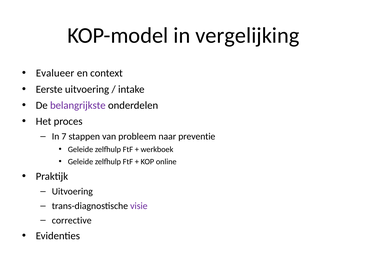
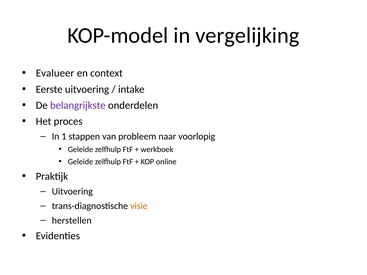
7: 7 -> 1
preventie: preventie -> voorlopig
visie colour: purple -> orange
corrective: corrective -> herstellen
